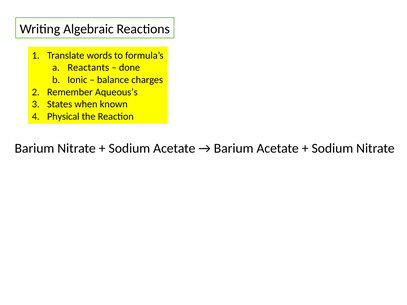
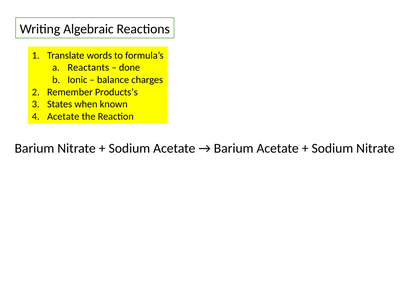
Aqueous’s: Aqueous’s -> Products’s
Physical at (63, 116): Physical -> Acetate
